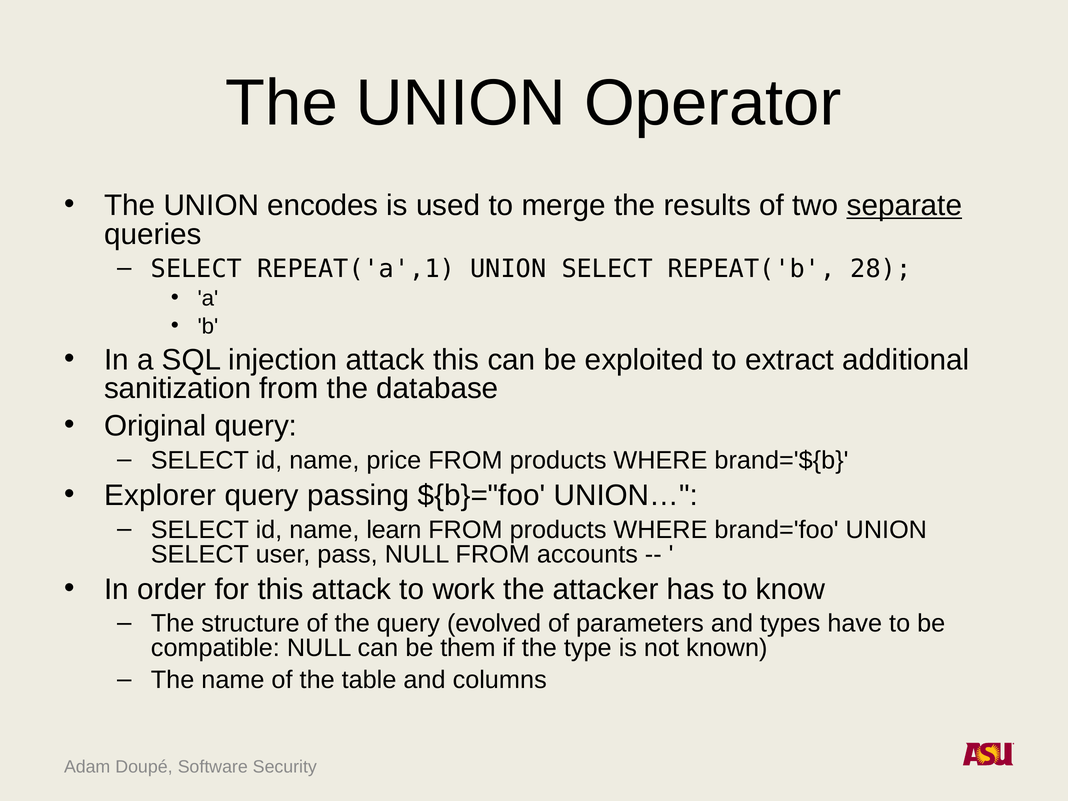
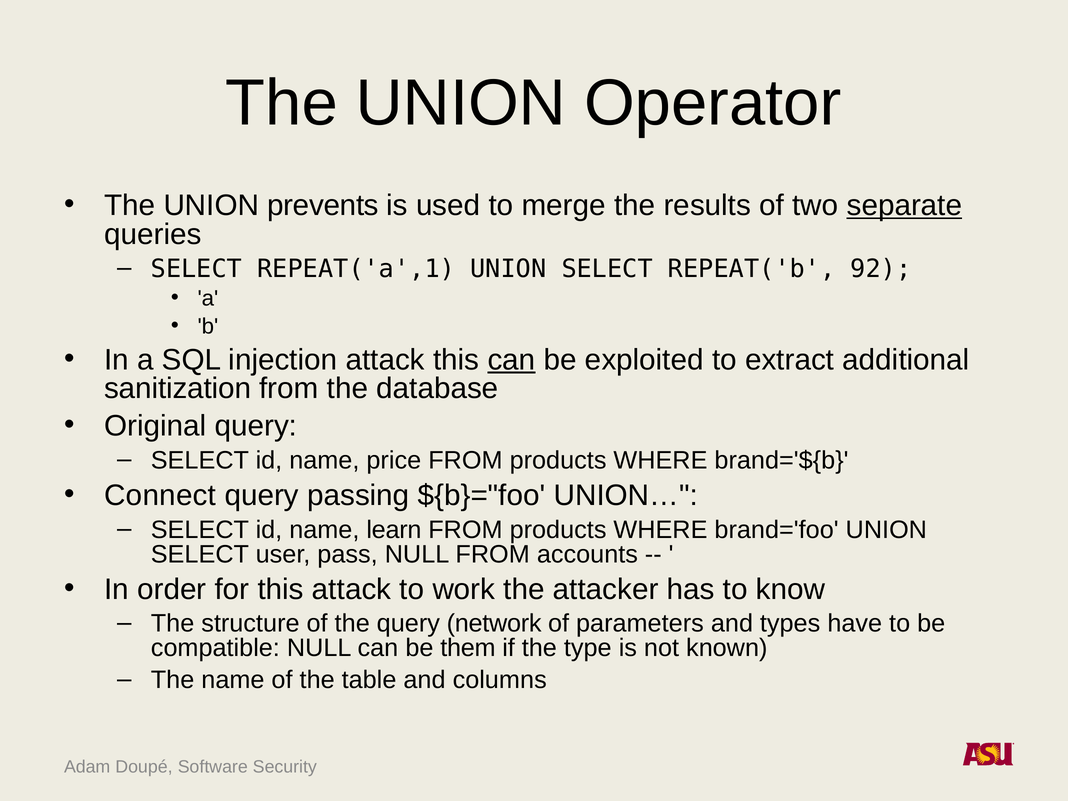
encodes: encodes -> prevents
28: 28 -> 92
can at (511, 360) underline: none -> present
Explorer: Explorer -> Connect
evolved: evolved -> network
